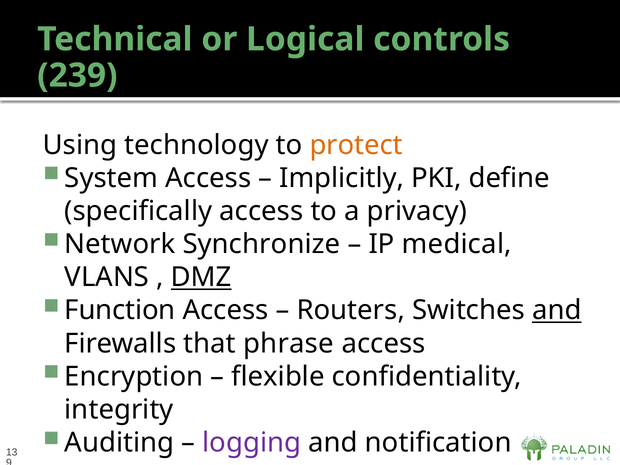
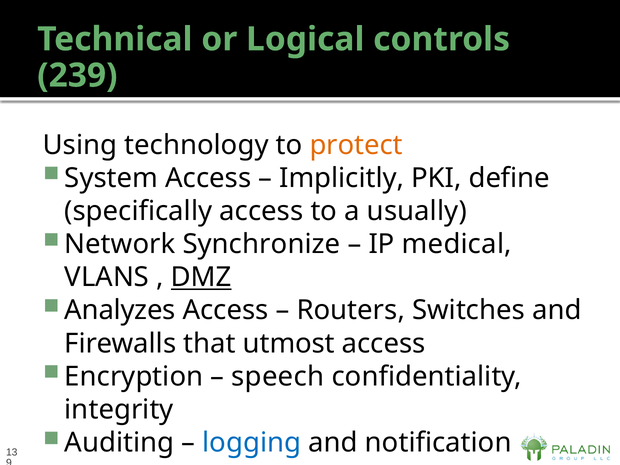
privacy: privacy -> usually
Function: Function -> Analyzes
and at (557, 310) underline: present -> none
phrase: phrase -> utmost
flexible: flexible -> speech
logging colour: purple -> blue
